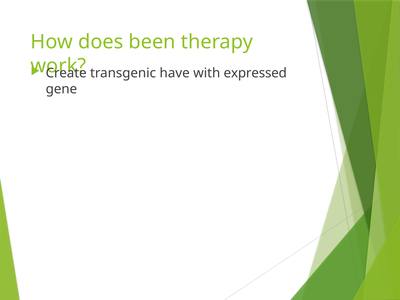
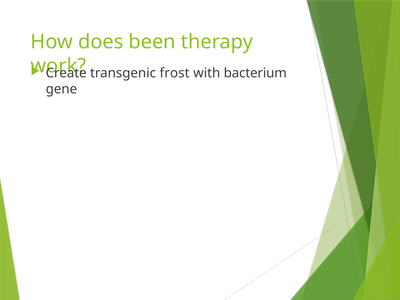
have: have -> frost
expressed: expressed -> bacterium
